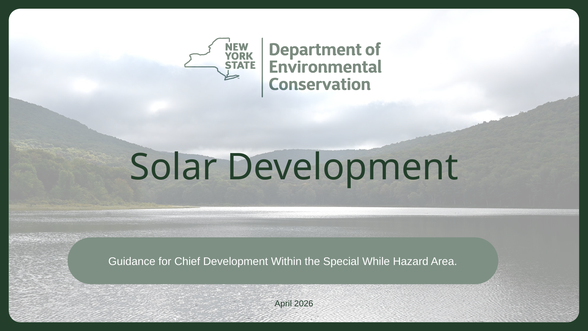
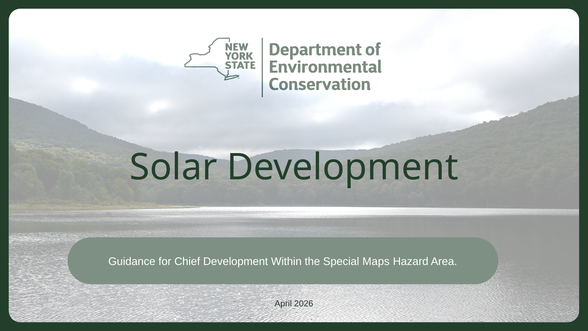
While: While -> Maps
